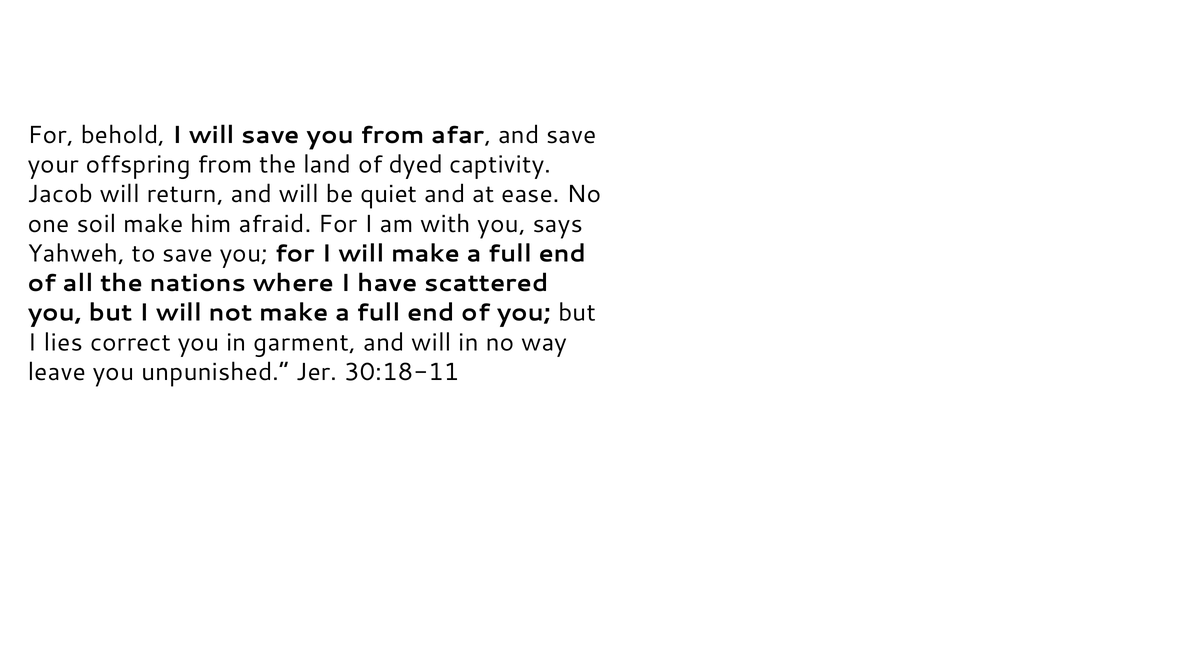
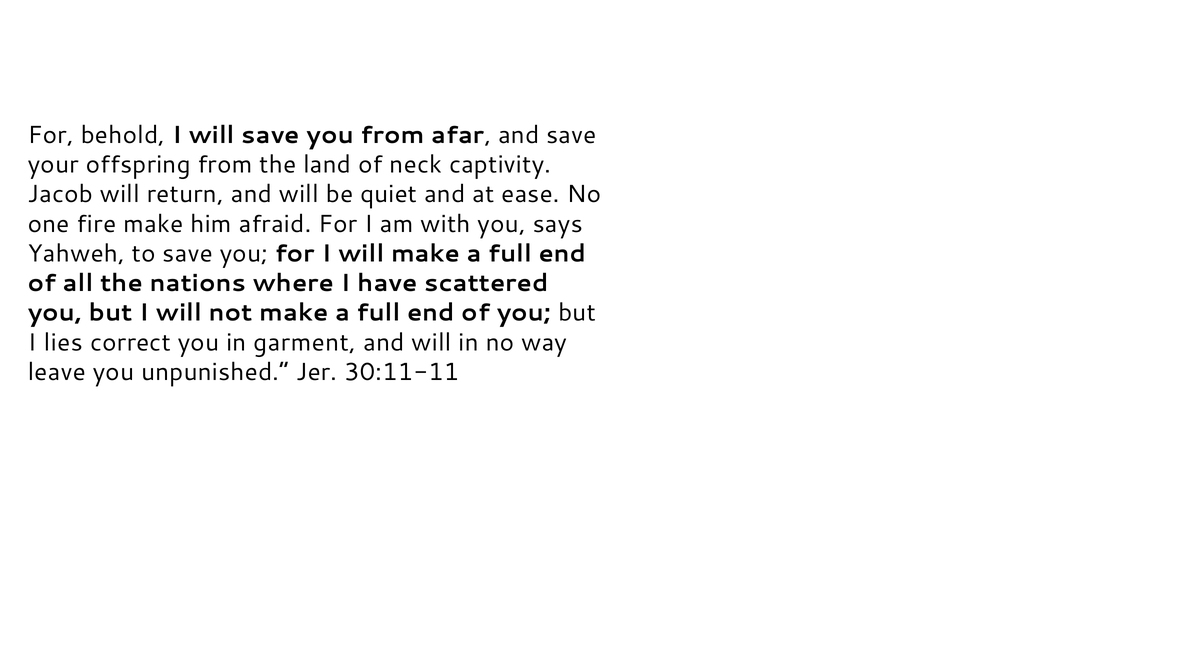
dyed: dyed -> neck
soil: soil -> fire
30:18-11: 30:18-11 -> 30:11-11
